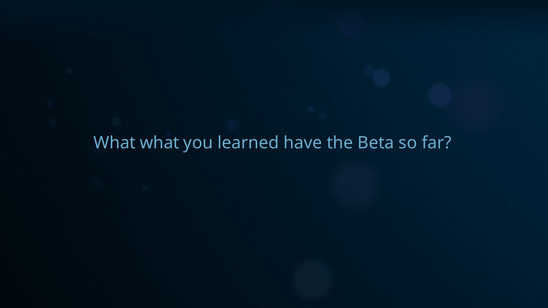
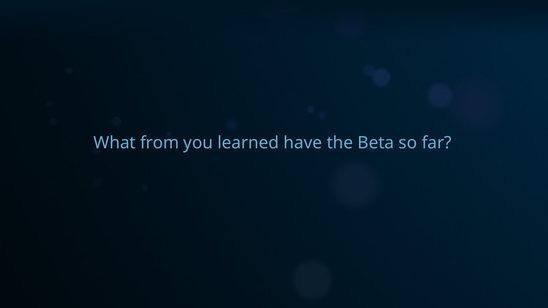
What what: what -> from
